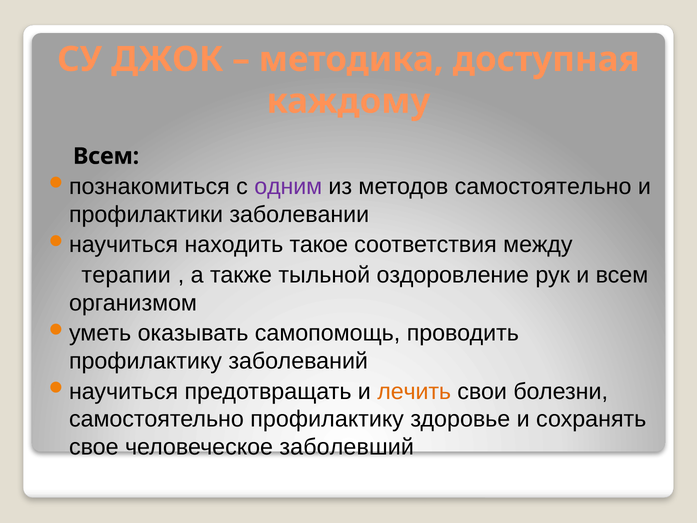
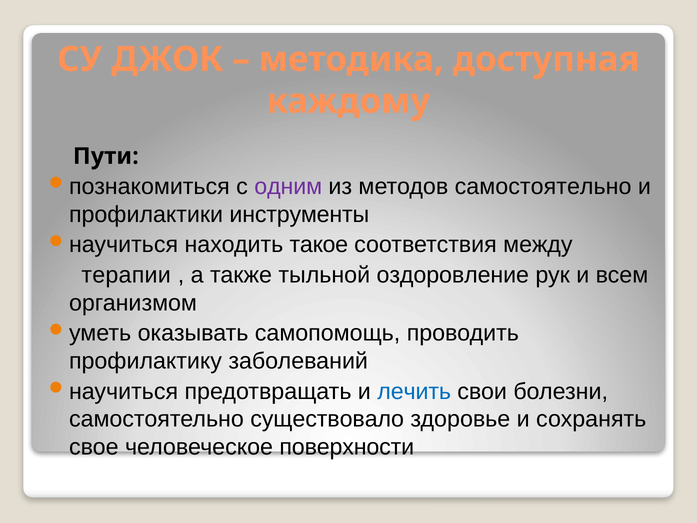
Всем at (106, 156): Всем -> Пути
заболевании: заболевании -> инструменты
лечить colour: orange -> blue
самостоятельно профилактику: профилактику -> существовало
заболевший: заболевший -> поверхности
